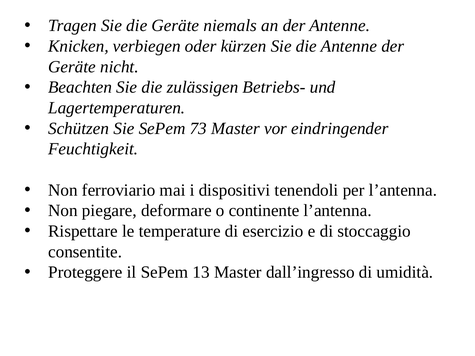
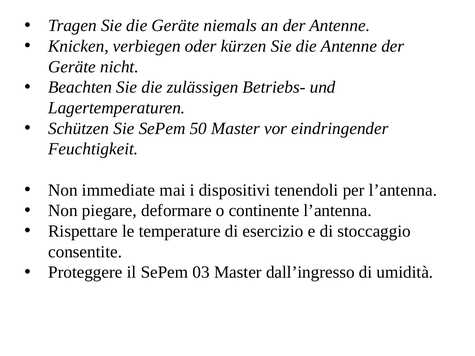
73: 73 -> 50
ferroviario: ferroviario -> immediate
13: 13 -> 03
